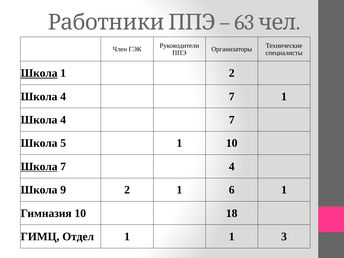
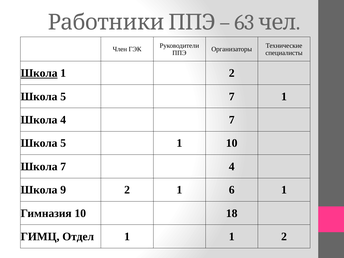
4 at (63, 96): 4 -> 5
Школа at (39, 167) underline: present -> none
1 1 3: 3 -> 2
